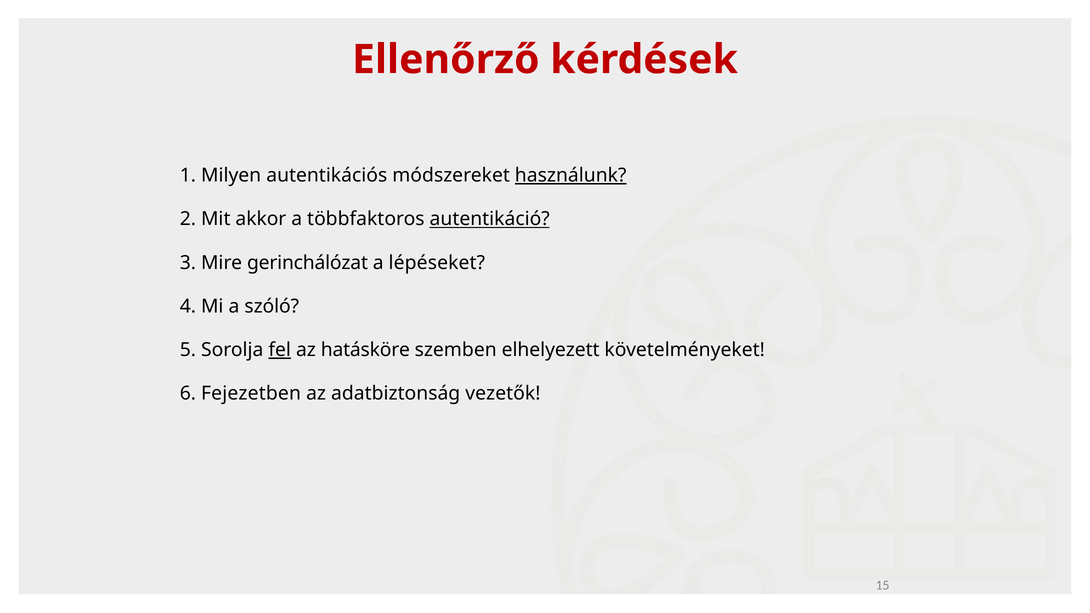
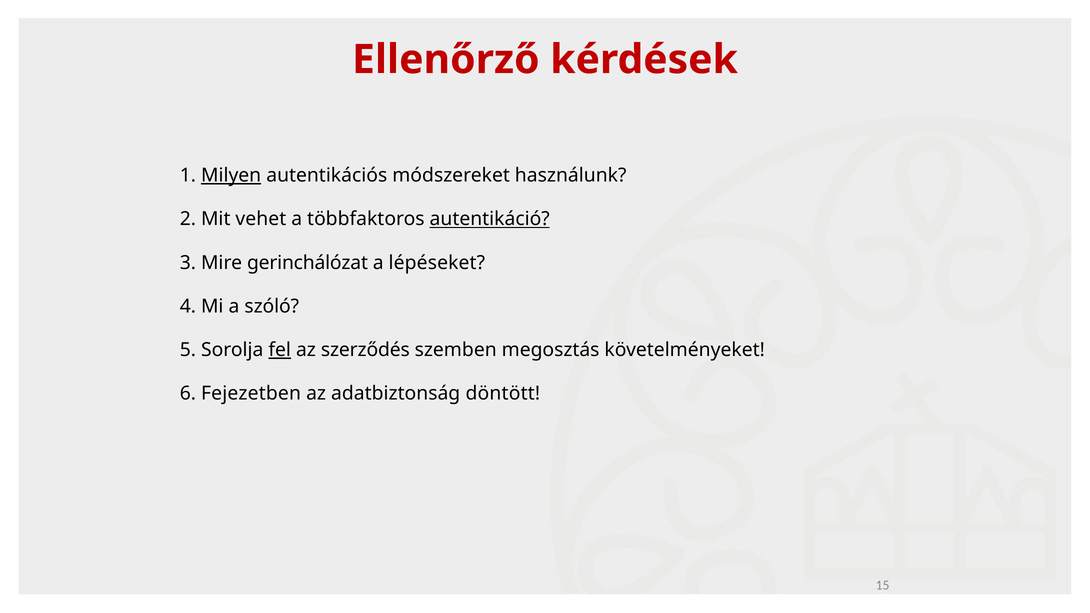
Milyen underline: none -> present
használunk underline: present -> none
akkor: akkor -> vehet
hatásköre: hatásköre -> szerződés
elhelyezett: elhelyezett -> megosztás
vezetők: vezetők -> döntött
